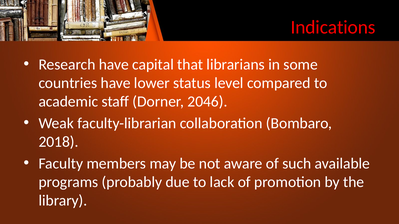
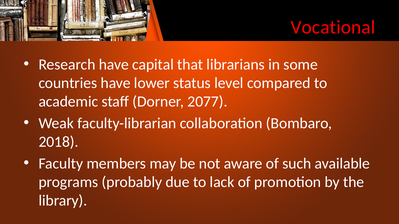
Indications: Indications -> Vocational
2046: 2046 -> 2077
